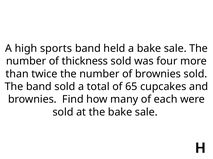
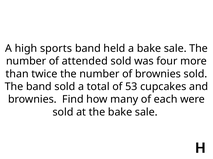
thickness: thickness -> attended
65: 65 -> 53
